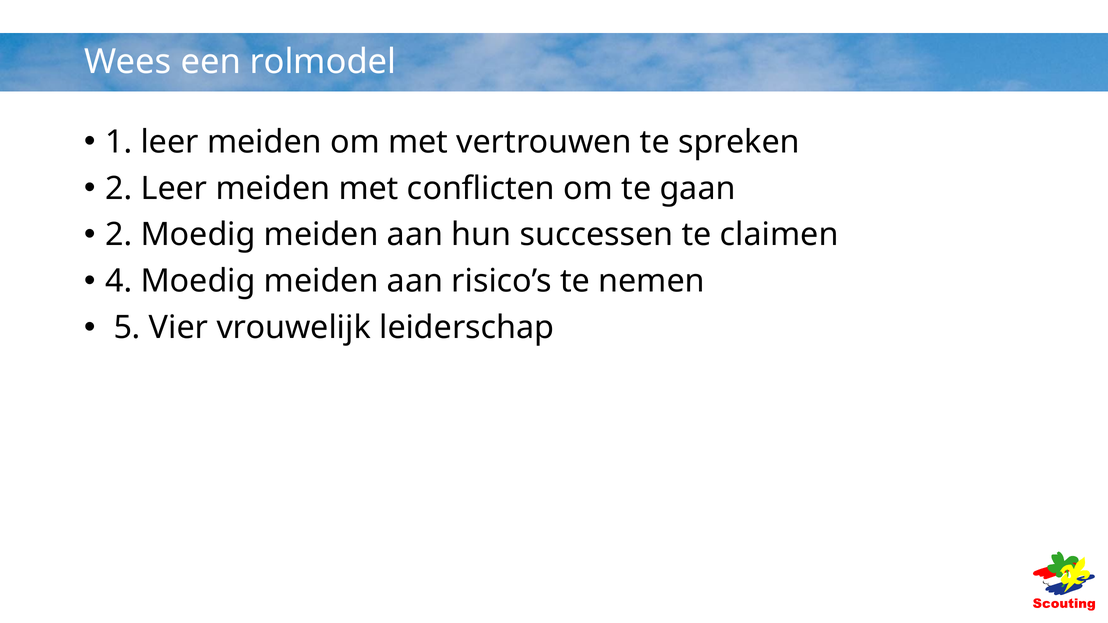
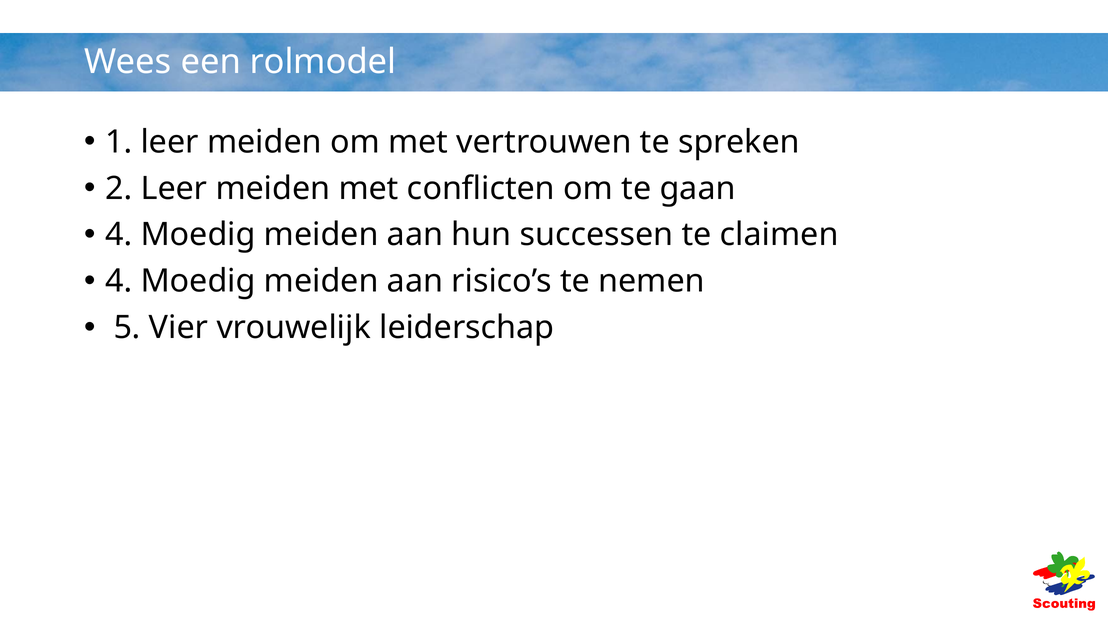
2 at (119, 235): 2 -> 4
